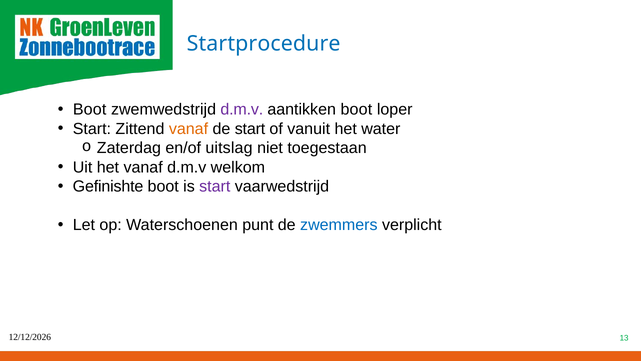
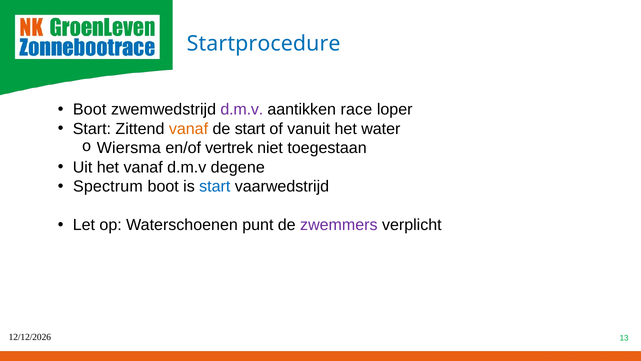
aantikken boot: boot -> race
Zaterdag: Zaterdag -> Wiersma
uitslag: uitslag -> vertrek
welkom: welkom -> degene
Gefinishte: Gefinishte -> Spectrum
start at (215, 186) colour: purple -> blue
zwemmers colour: blue -> purple
